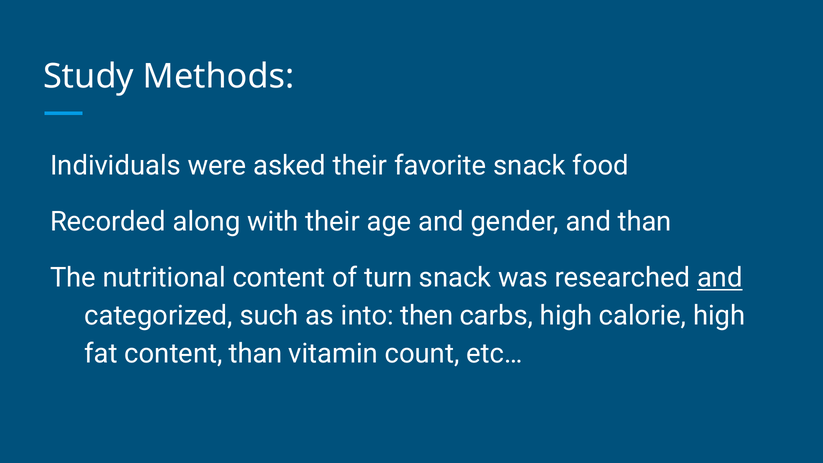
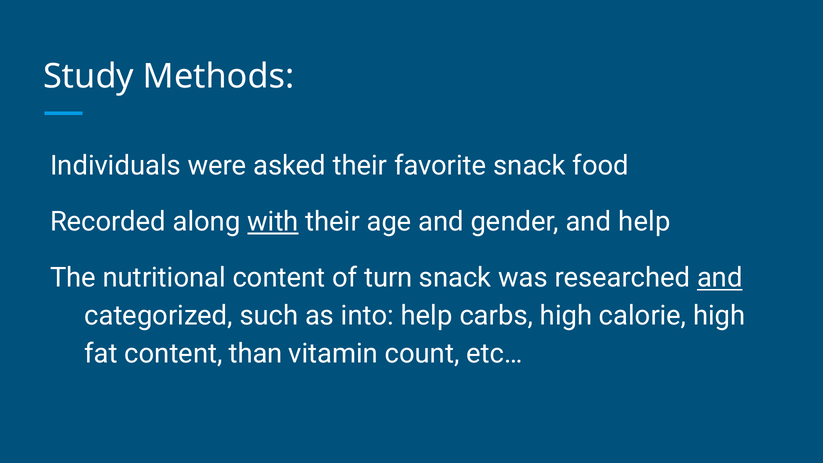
with underline: none -> present
and than: than -> help
into then: then -> help
